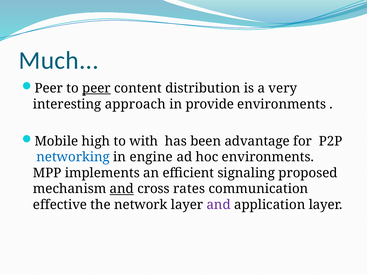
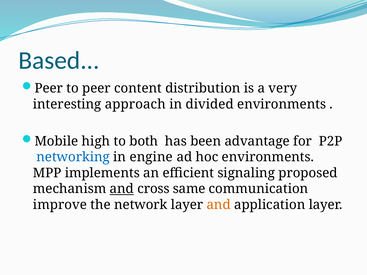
Much: Much -> Based
peer at (96, 88) underline: present -> none
provide: provide -> divided
with: with -> both
rates: rates -> same
effective: effective -> improve
and at (219, 205) colour: purple -> orange
